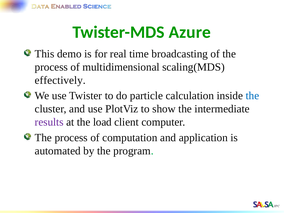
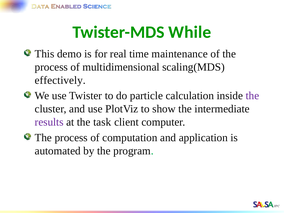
Azure: Azure -> While
broadcasting: broadcasting -> maintenance
the at (252, 96) colour: blue -> purple
load: load -> task
